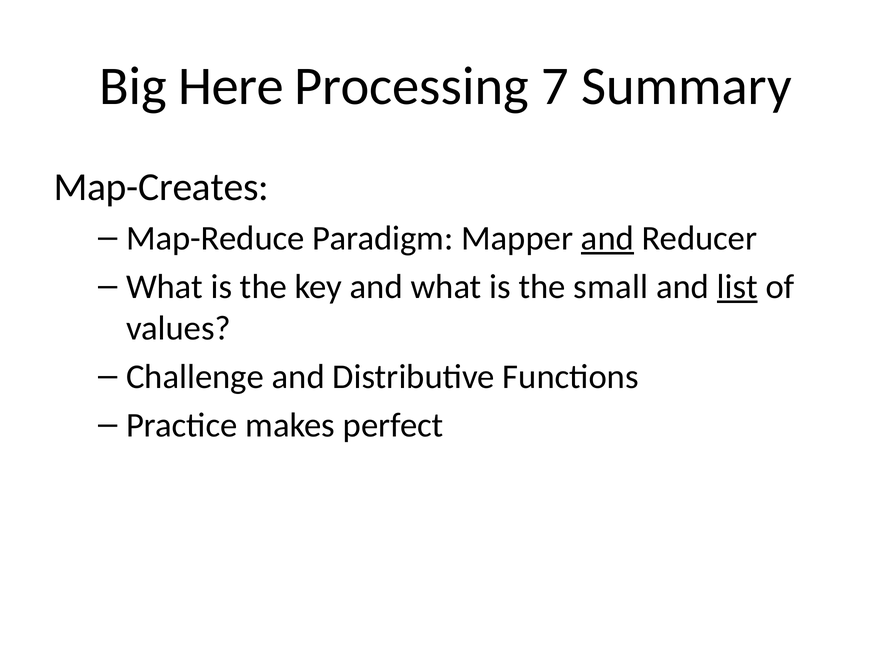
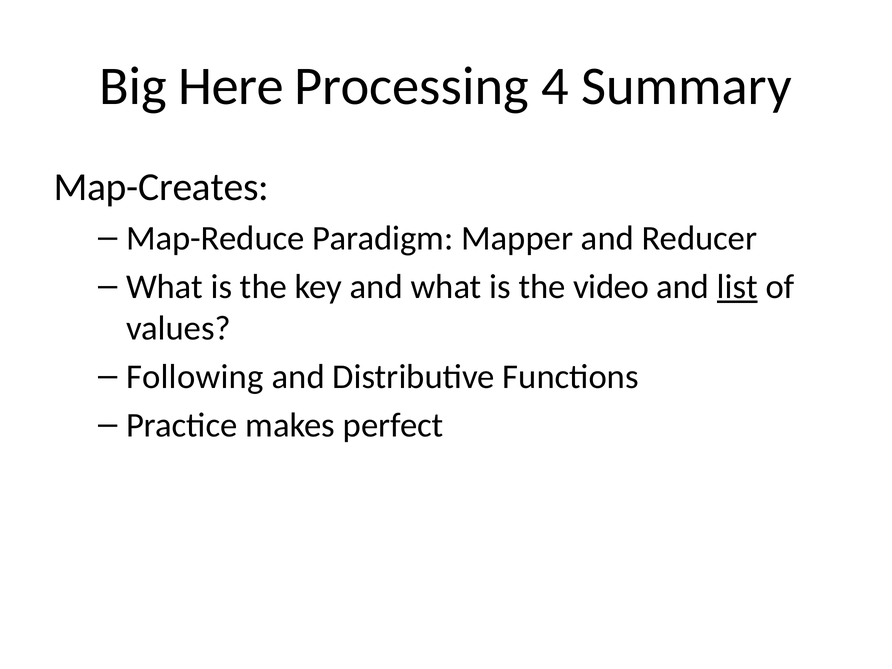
7: 7 -> 4
and at (607, 238) underline: present -> none
small: small -> video
Challenge: Challenge -> Following
